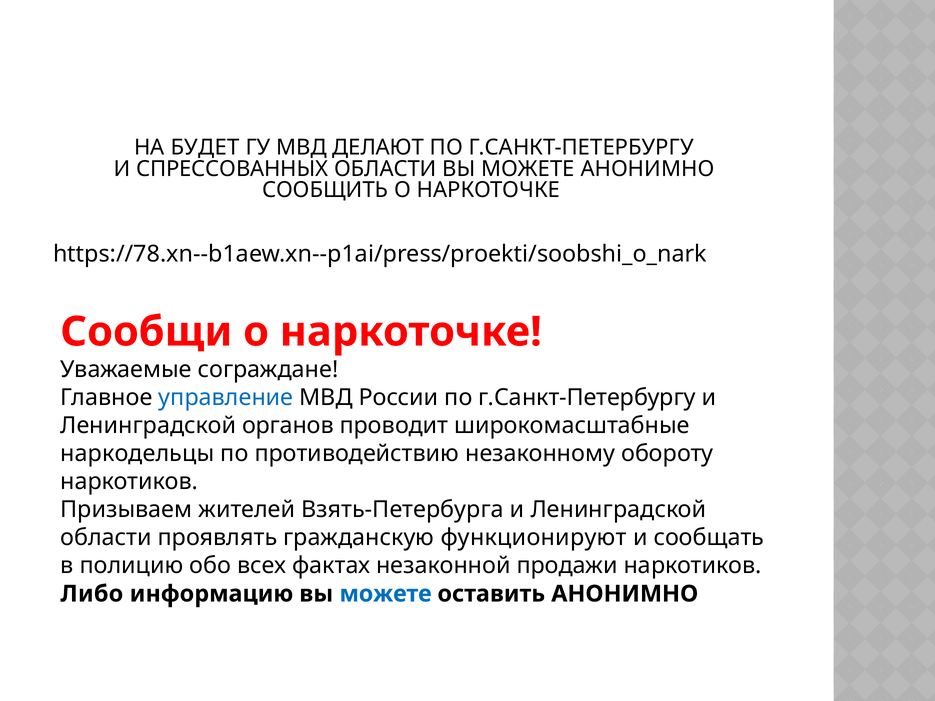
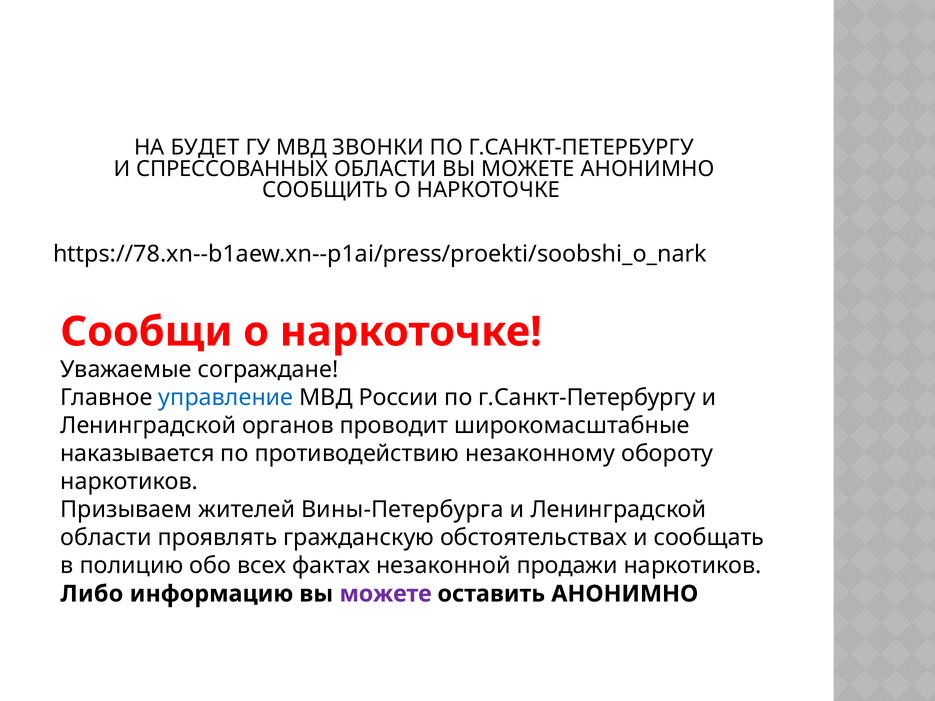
ДЕЛАЮТ: ДЕЛАЮТ -> ЗВОНКИ
наркодельцы: наркодельцы -> наказывается
Взять-Петербурга: Взять-Петербурга -> Вины-Петербурга
функционируют: функционируют -> обстоятельствах
можете at (386, 594) colour: blue -> purple
